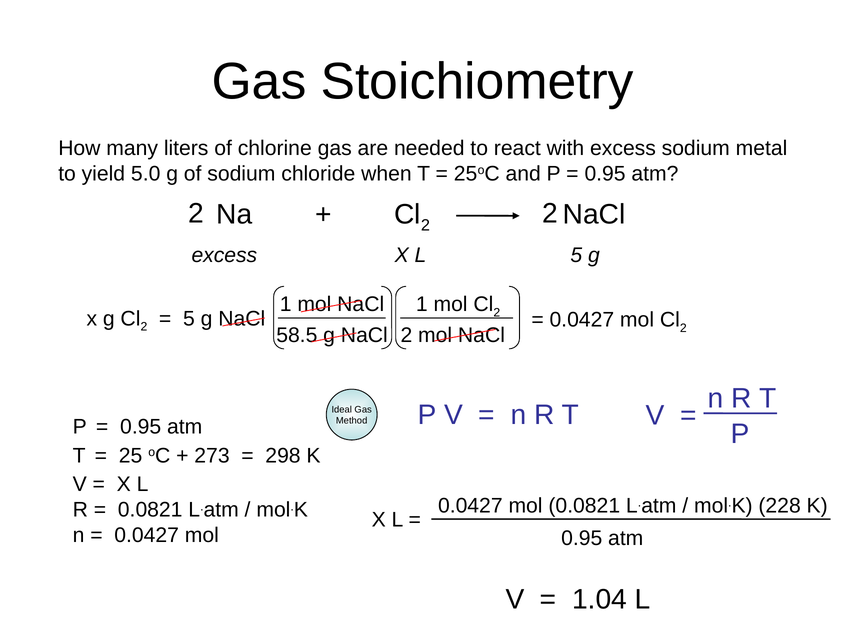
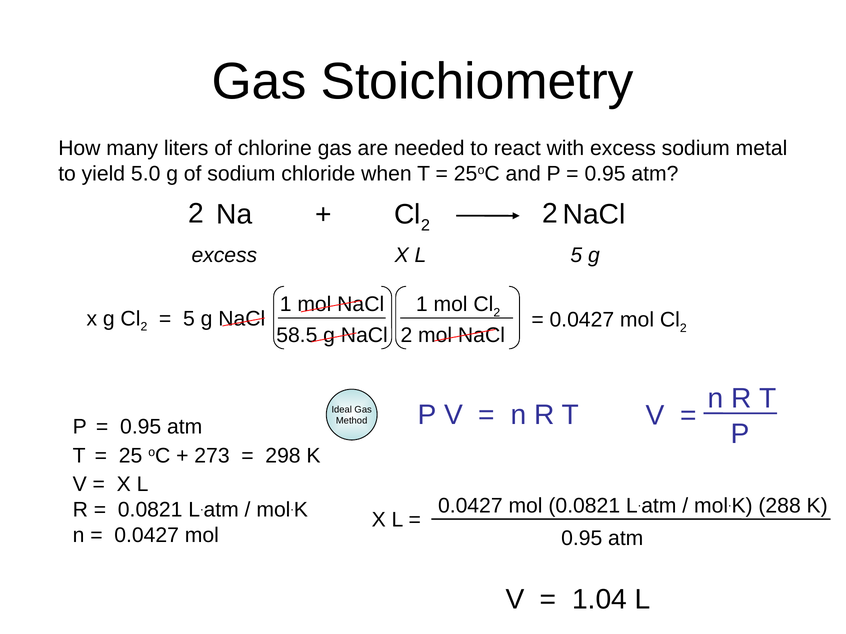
228: 228 -> 288
